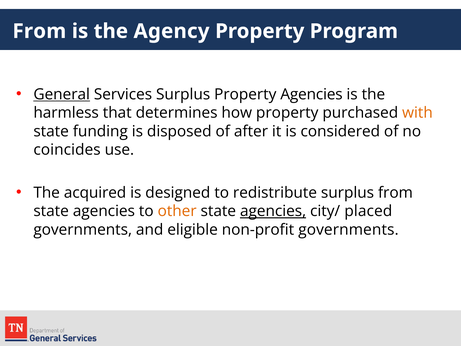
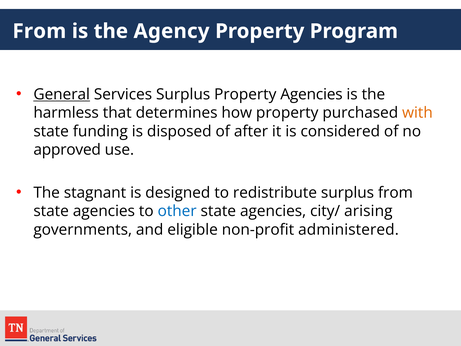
coincides: coincides -> approved
acquired: acquired -> stagnant
other colour: orange -> blue
agencies at (273, 211) underline: present -> none
placed: placed -> arising
non-profit governments: governments -> administered
